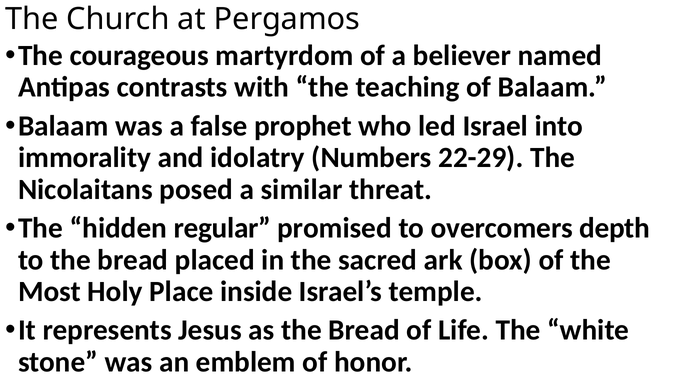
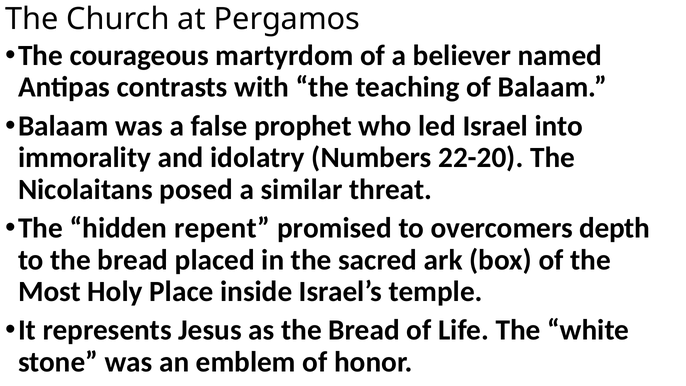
22-29: 22-29 -> 22-20
regular: regular -> repent
